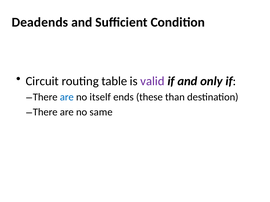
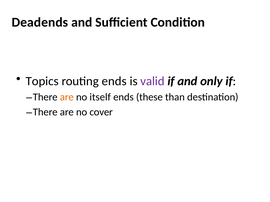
Circuit: Circuit -> Topics
routing table: table -> ends
are at (67, 97) colour: blue -> orange
same: same -> cover
